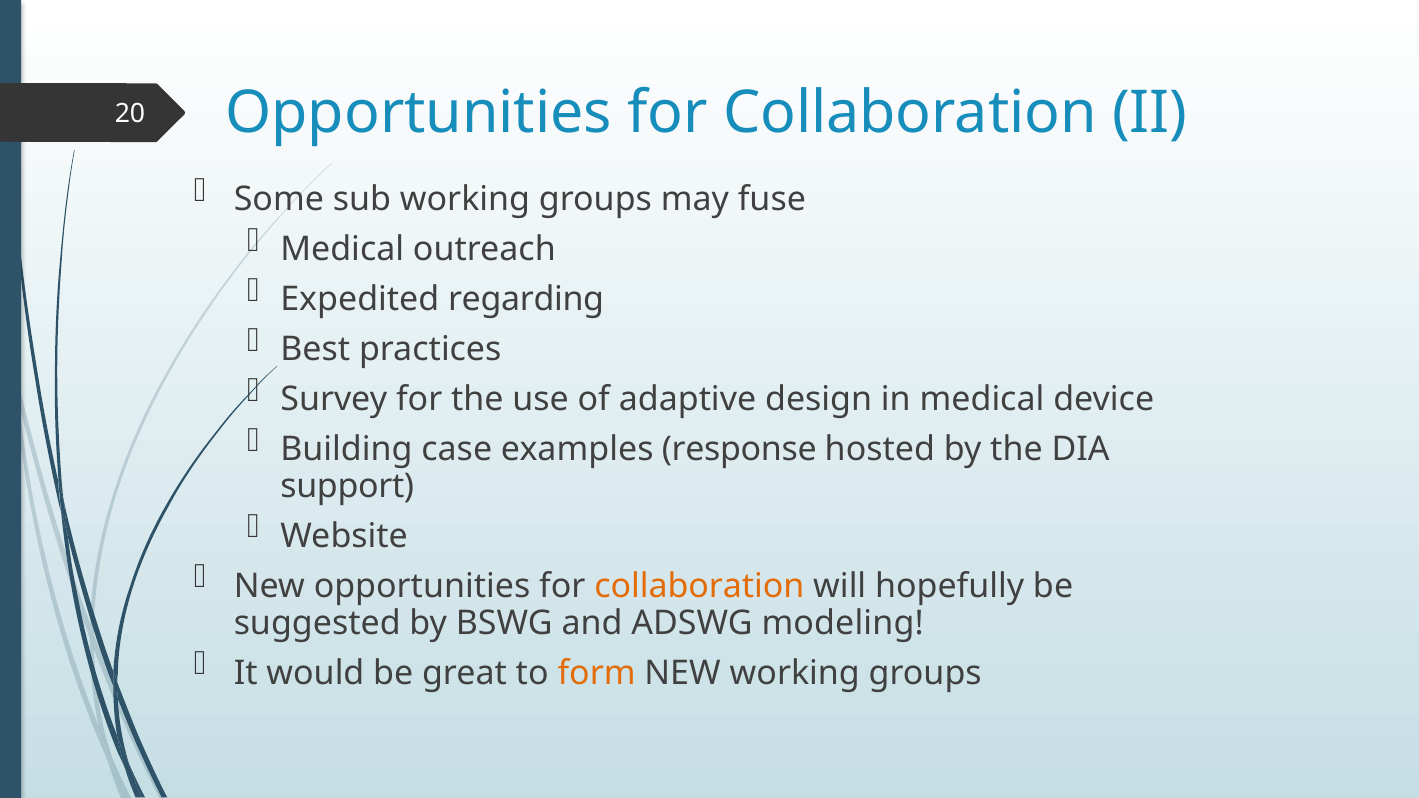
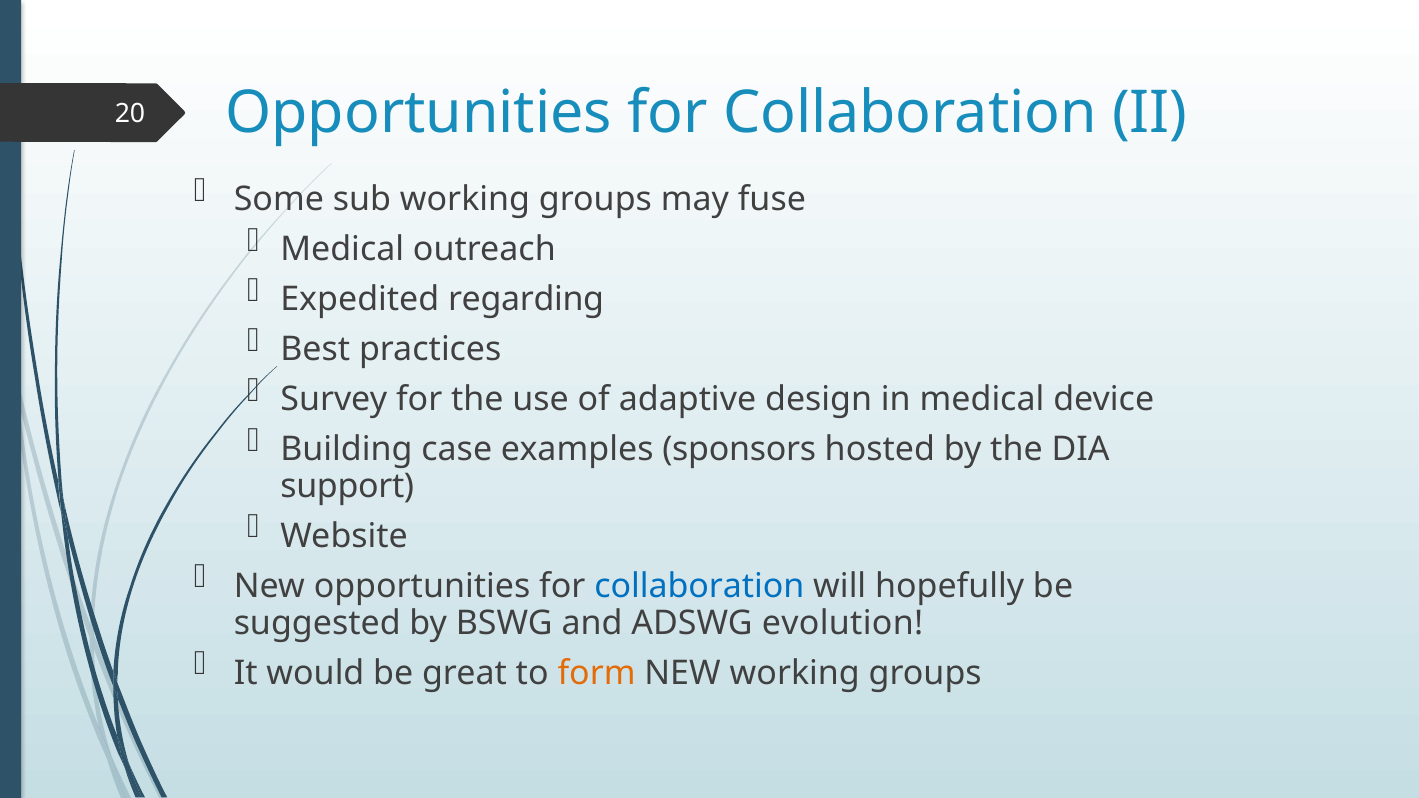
response: response -> sponsors
collaboration at (699, 586) colour: orange -> blue
modeling: modeling -> evolution
